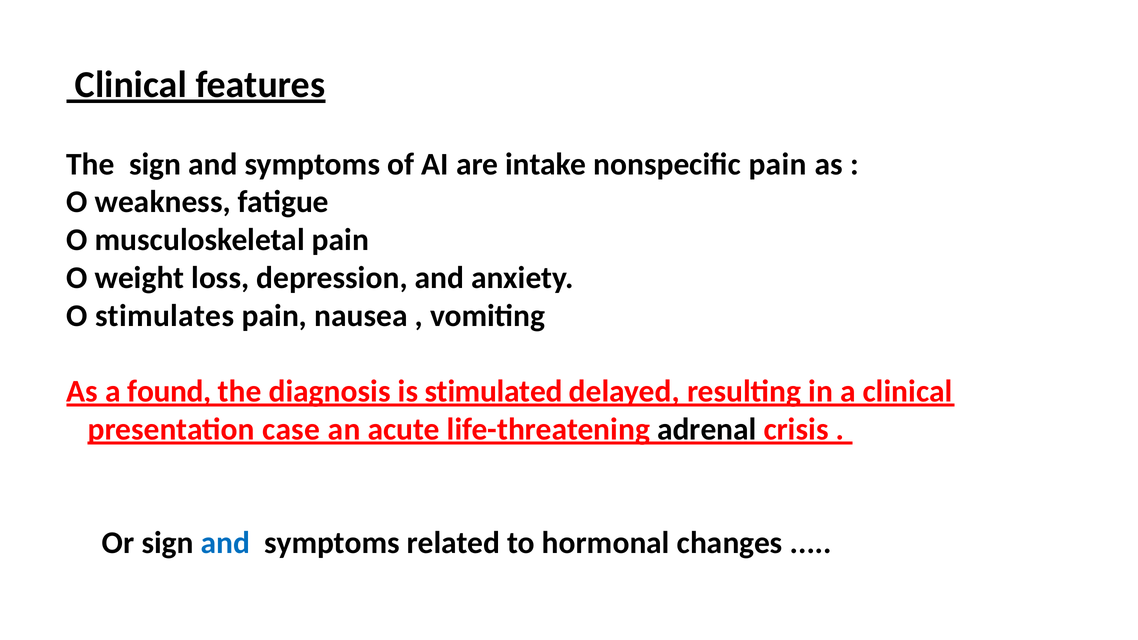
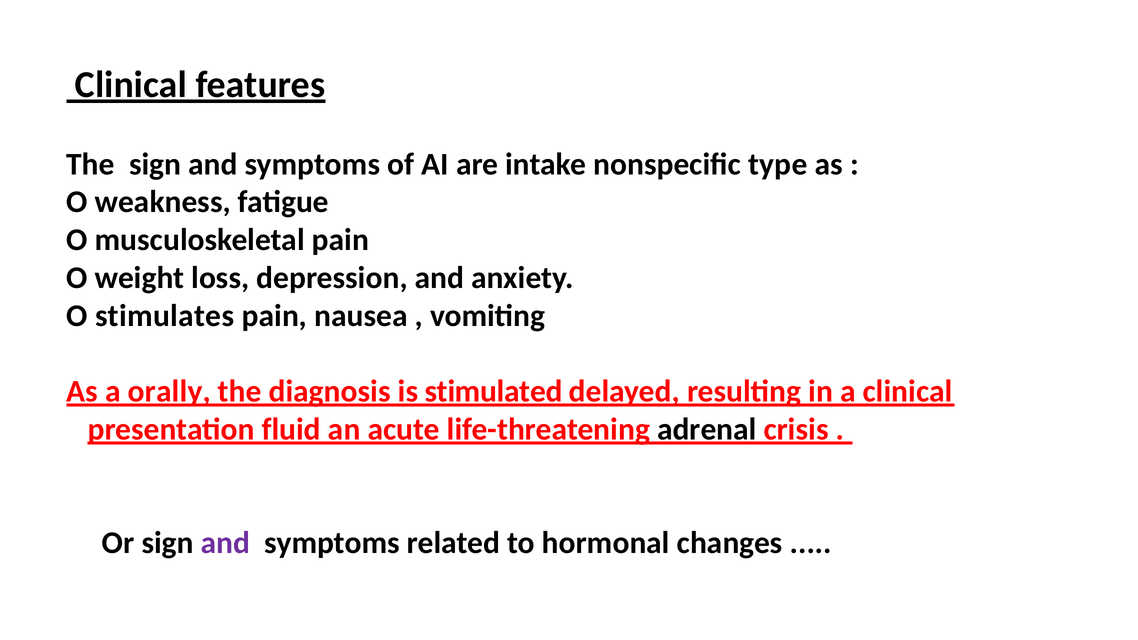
nonspecific pain: pain -> type
found: found -> orally
case: case -> fluid
and at (225, 543) colour: blue -> purple
